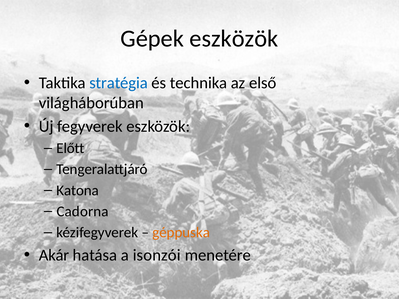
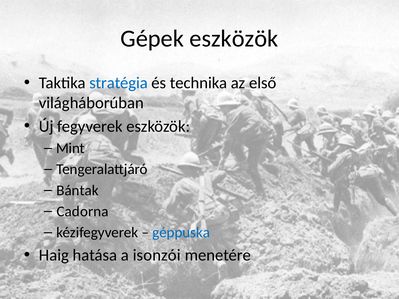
Előtt: Előtt -> Mint
Katona: Katona -> Bántak
géppuska colour: orange -> blue
Akár: Akár -> Haig
